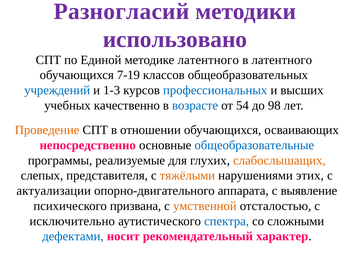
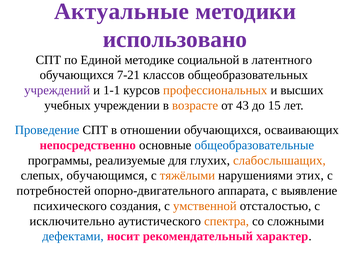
Разногласий: Разногласий -> Актуальные
методике латентного: латентного -> социальной
7-19: 7-19 -> 7-21
учреждений colour: blue -> purple
1-3: 1-3 -> 1-1
профессиональных colour: blue -> orange
качественно: качественно -> учреждении
возрасте colour: blue -> orange
54: 54 -> 43
98: 98 -> 15
Проведение colour: orange -> blue
представителя: представителя -> обучающимся
актуализации: актуализации -> потребностей
призвана: призвана -> создания
спектра colour: blue -> orange
